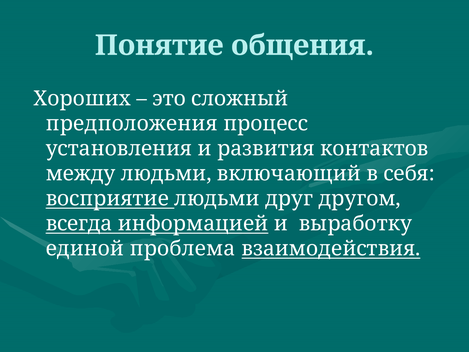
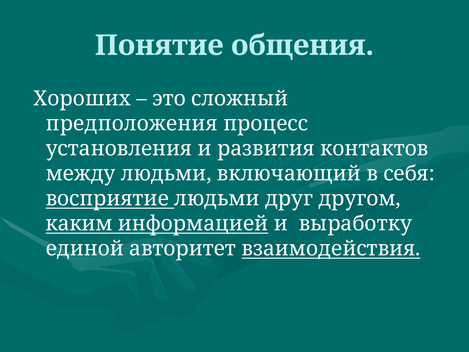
всегда: всегда -> каким
проблема: проблема -> авторитет
